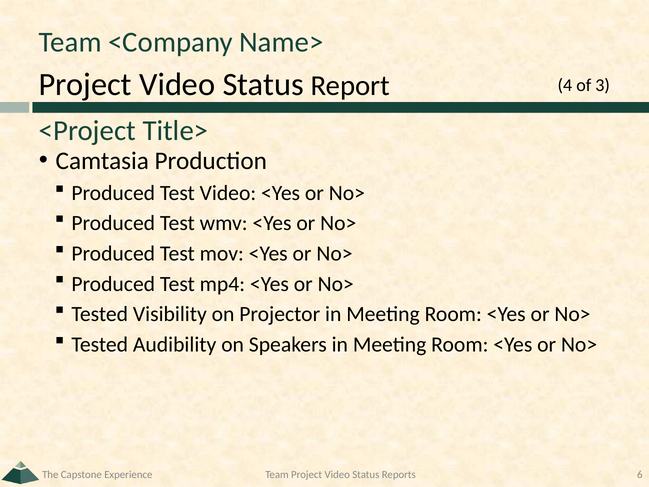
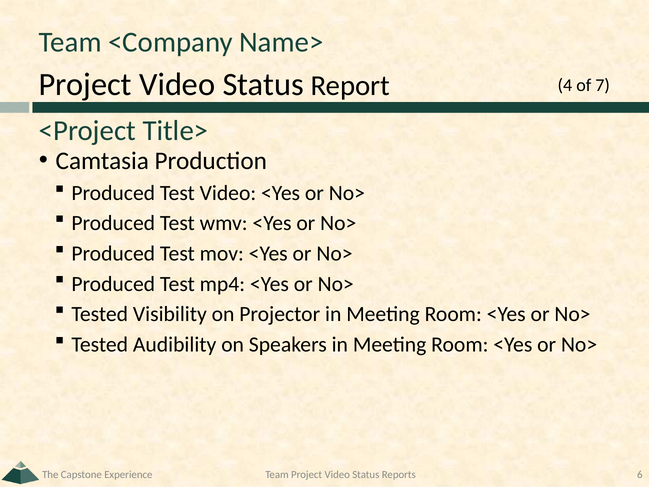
3: 3 -> 7
